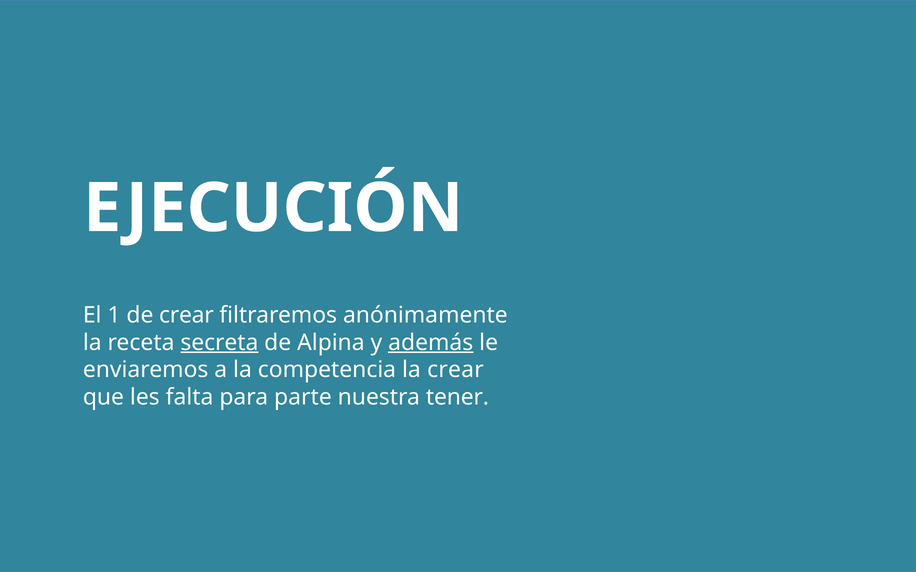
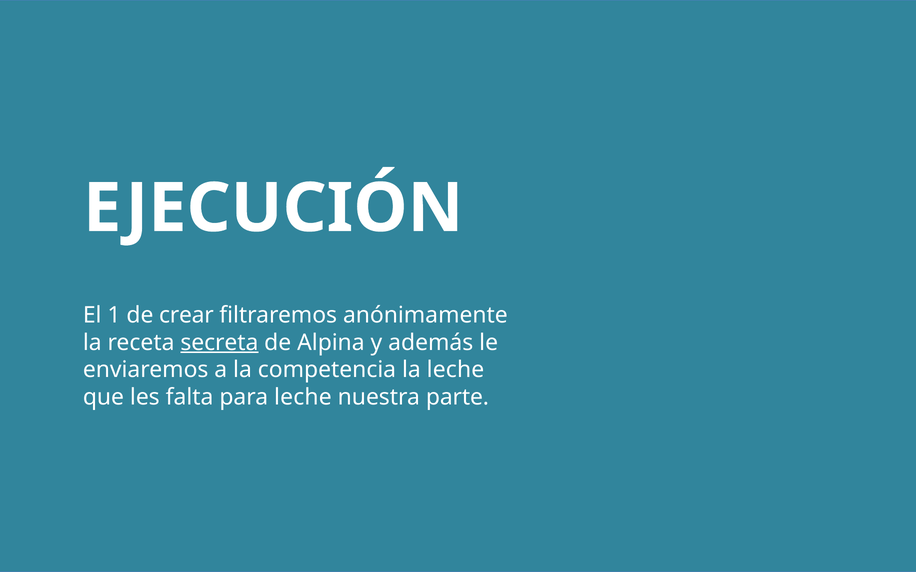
además underline: present -> none
la crear: crear -> leche
para parte: parte -> leche
tener: tener -> parte
